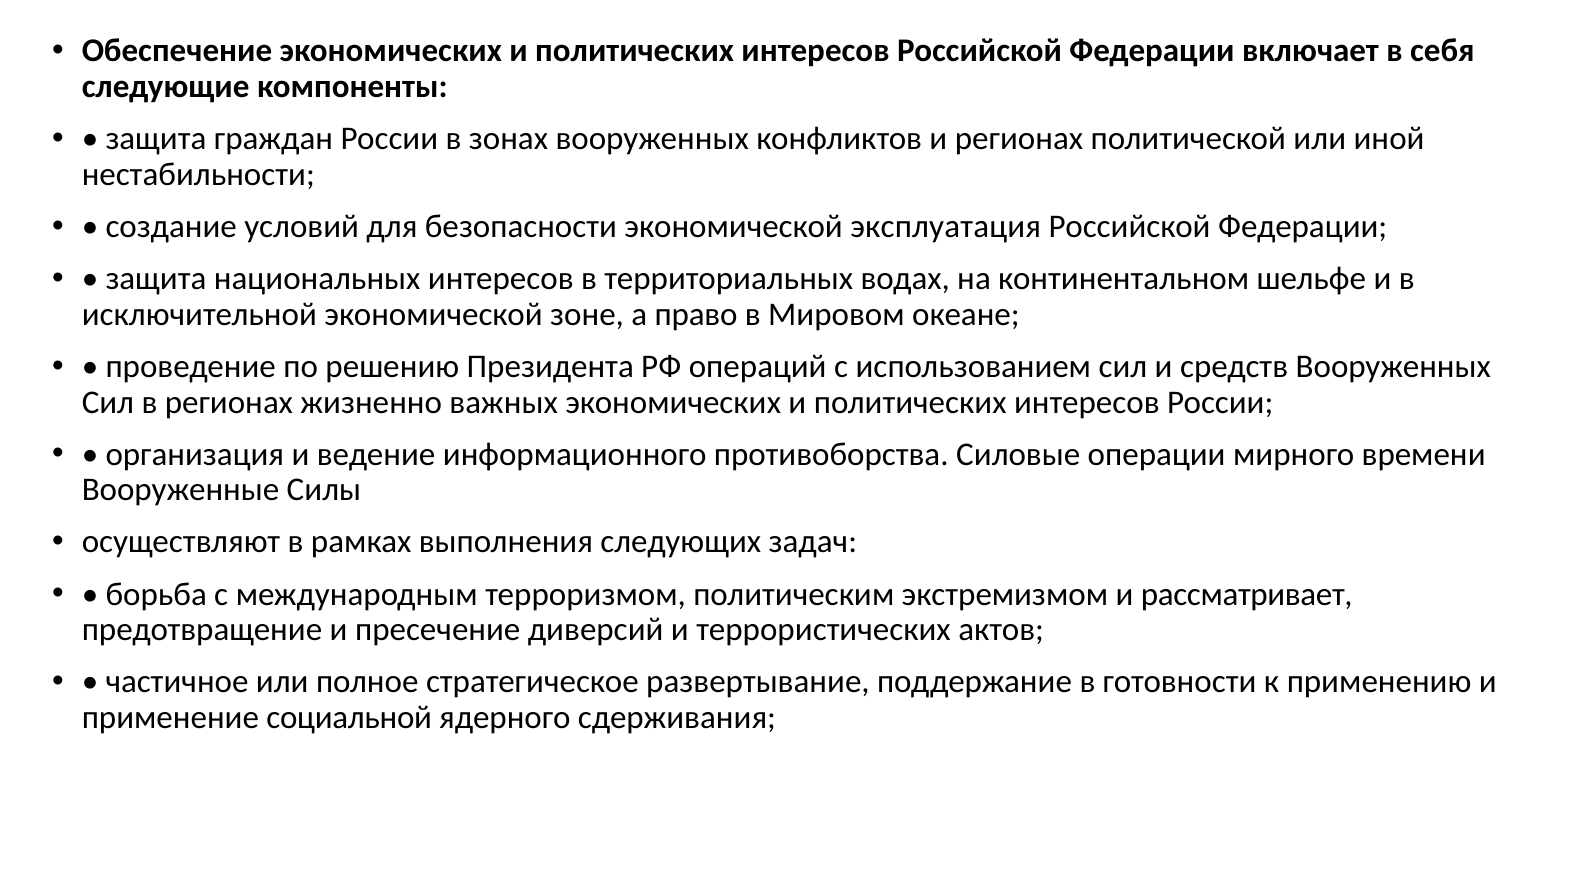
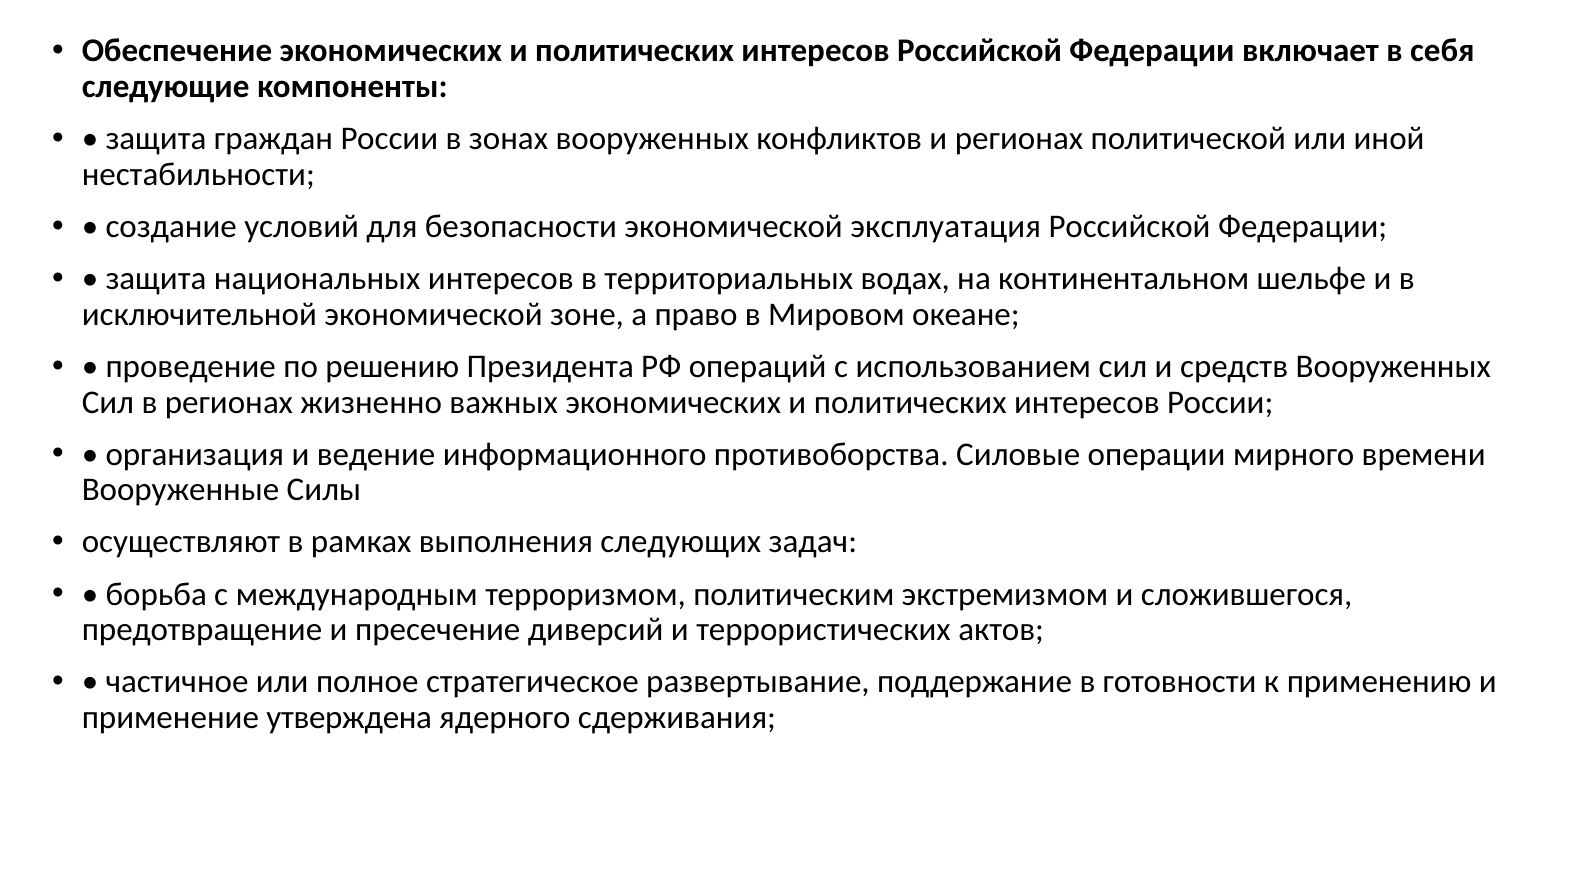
рассматривает: рассматривает -> сложившегося
социальной: социальной -> утверждена
